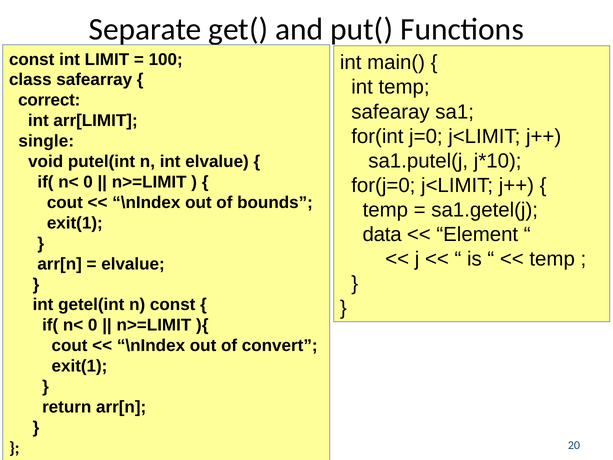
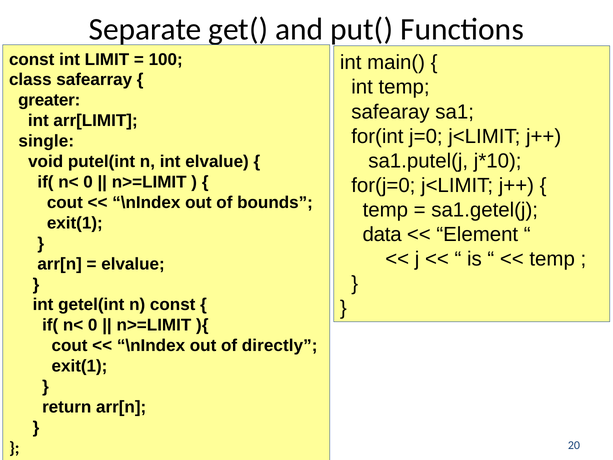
correct: correct -> greater
convert: convert -> directly
